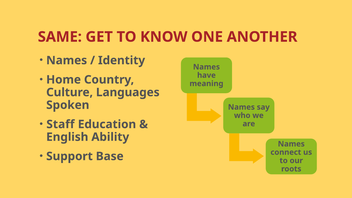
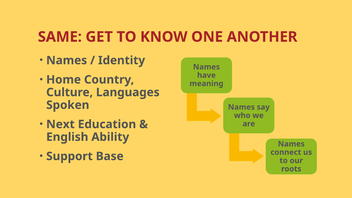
Staff: Staff -> Next
